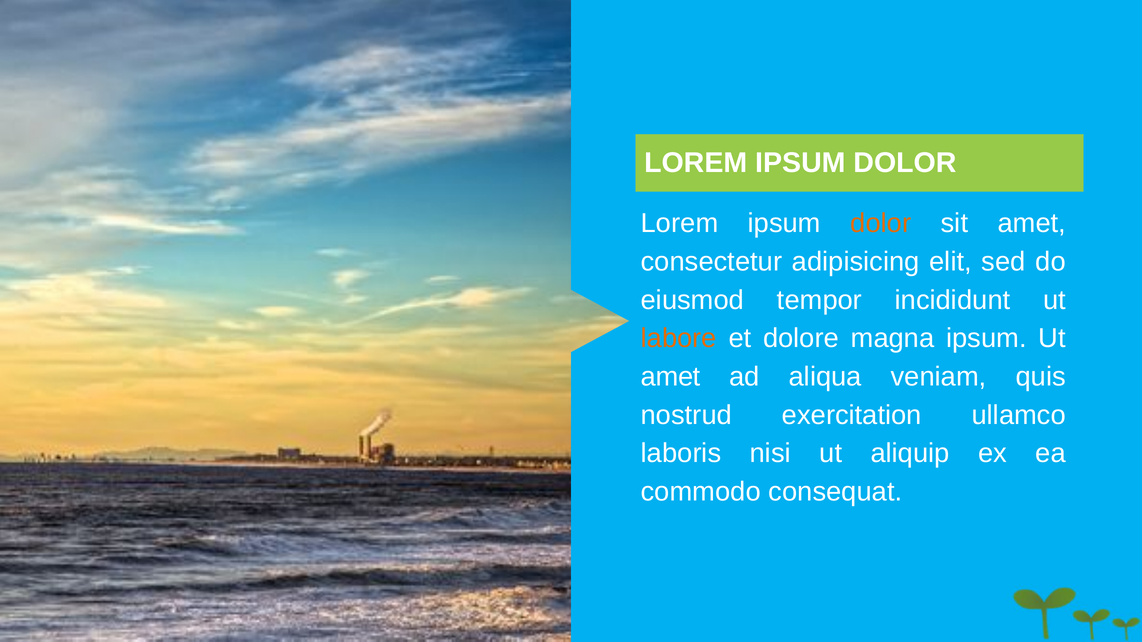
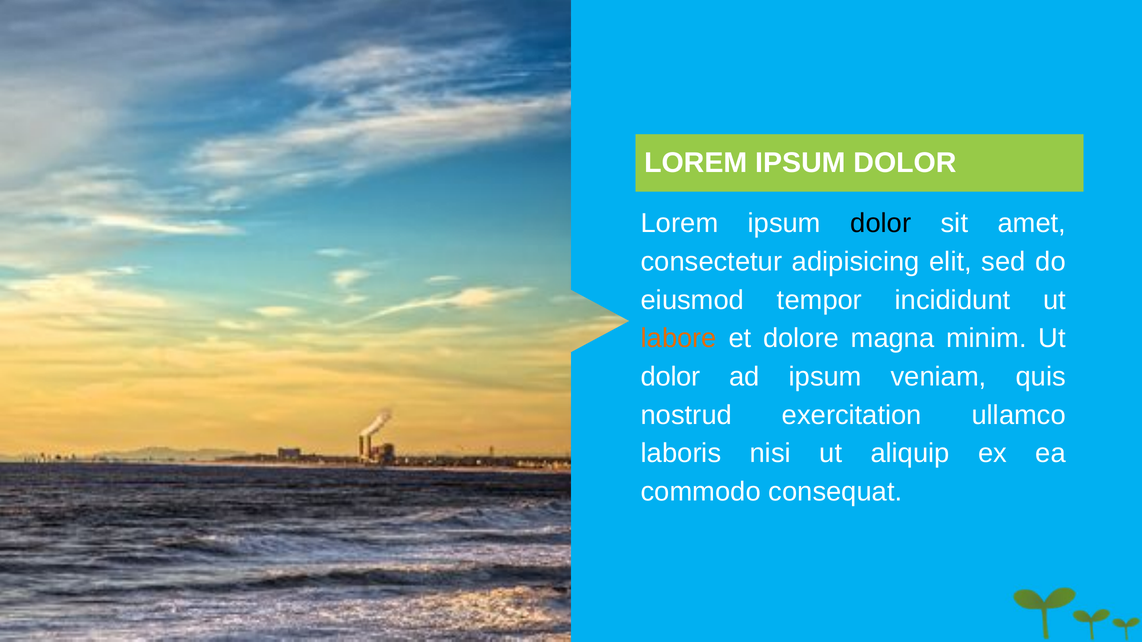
dolor at (881, 223) colour: orange -> black
magna ipsum: ipsum -> minim
amet at (671, 377): amet -> dolor
ad aliqua: aliqua -> ipsum
